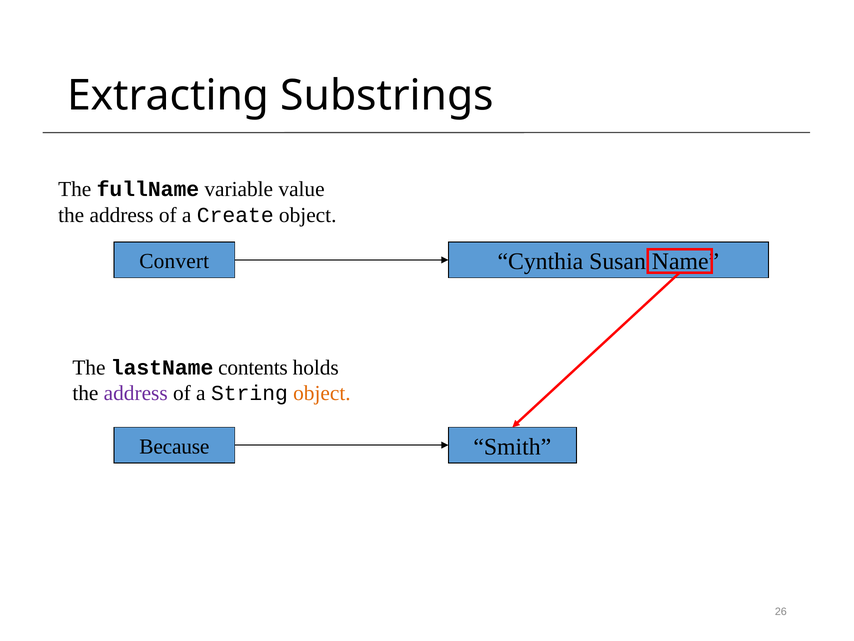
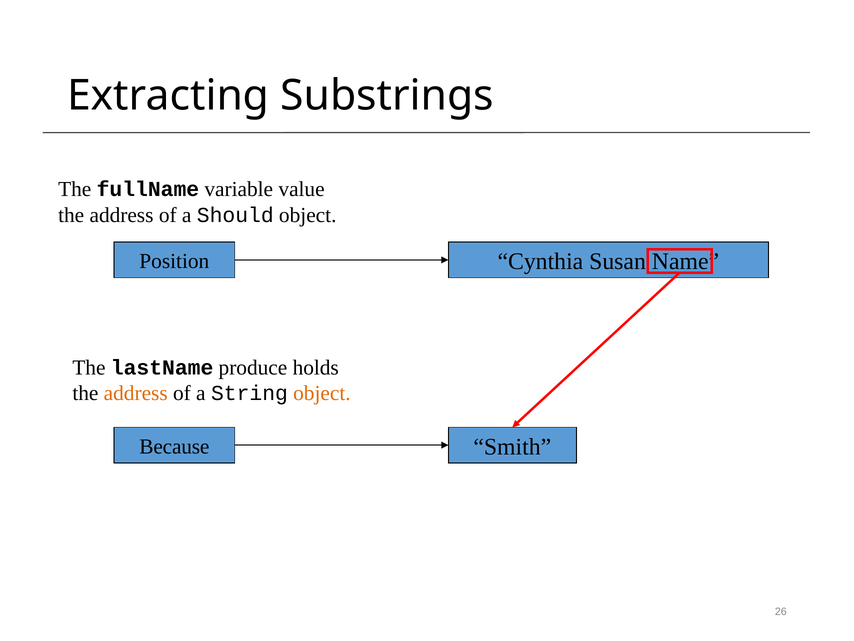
Create: Create -> Should
Convert: Convert -> Position
contents: contents -> produce
address at (136, 393) colour: purple -> orange
